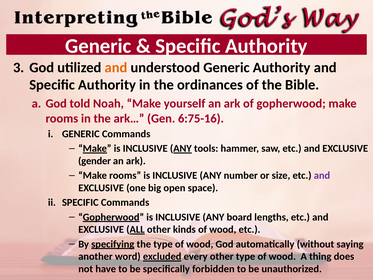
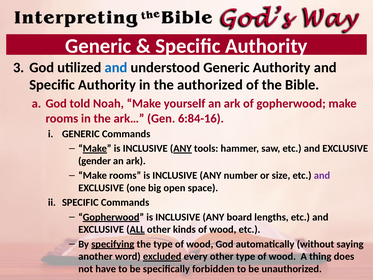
and at (116, 68) colour: orange -> blue
ordinances: ordinances -> authorized
6:75-16: 6:75-16 -> 6:84-16
